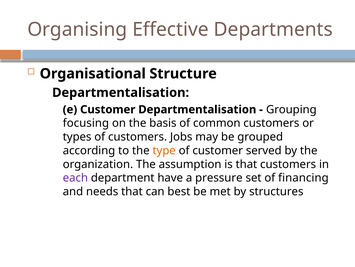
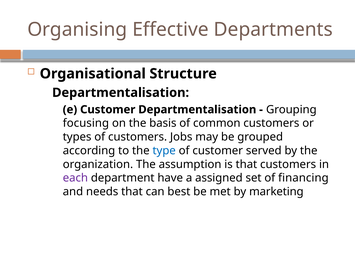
type colour: orange -> blue
pressure: pressure -> assigned
structures: structures -> marketing
